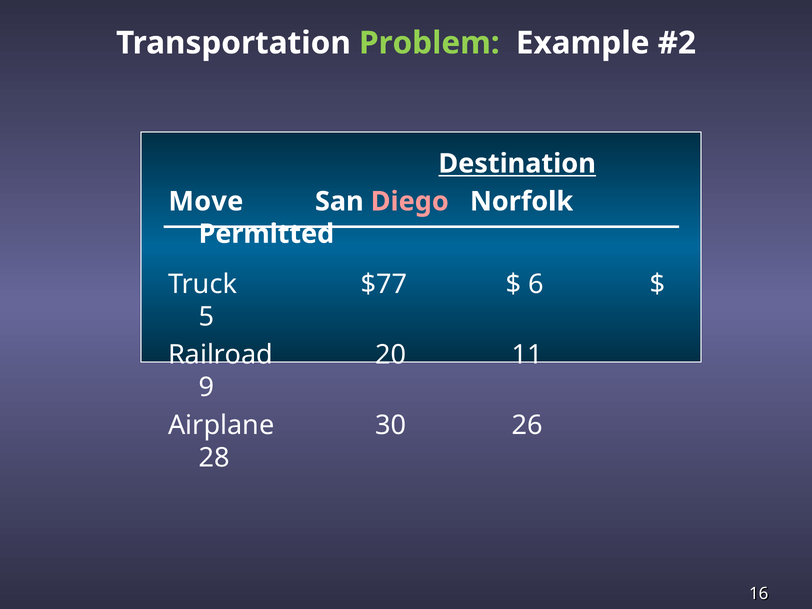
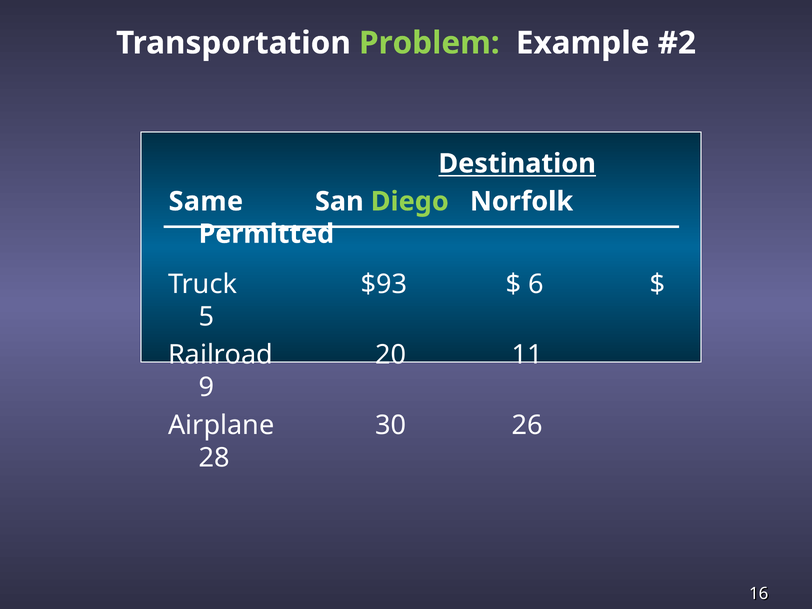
Move: Move -> Same
Diego colour: pink -> light green
$77: $77 -> $93
